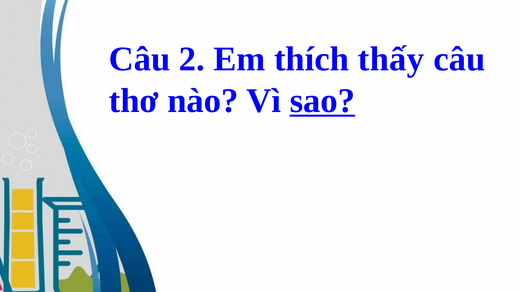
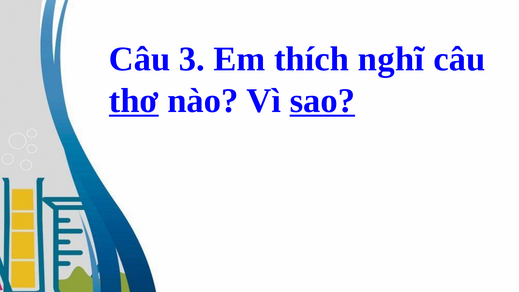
2: 2 -> 3
thấy: thấy -> nghĩ
thơ underline: none -> present
